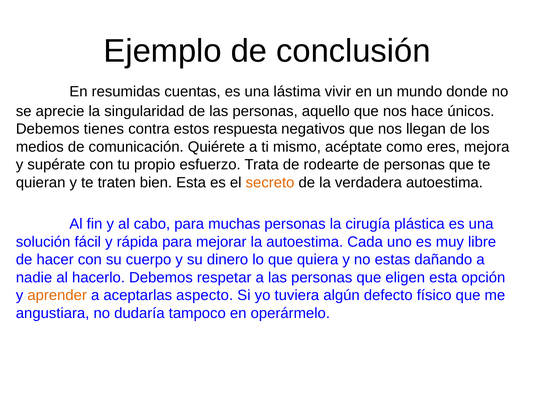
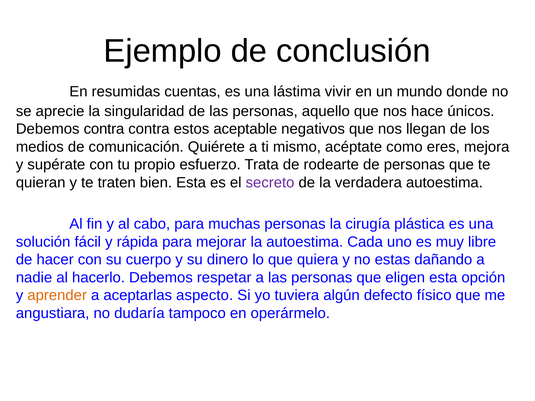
Debemos tienes: tienes -> contra
respuesta: respuesta -> aceptable
secreto colour: orange -> purple
